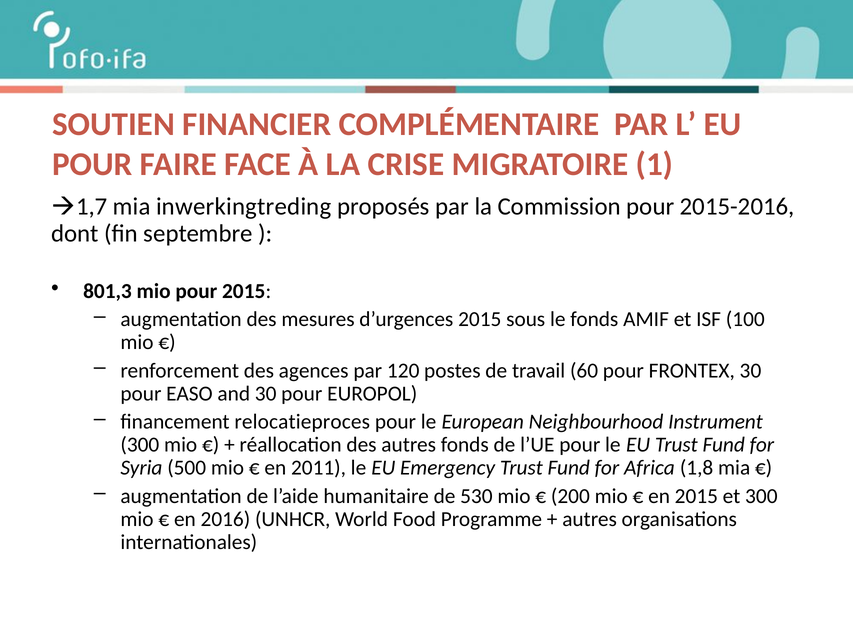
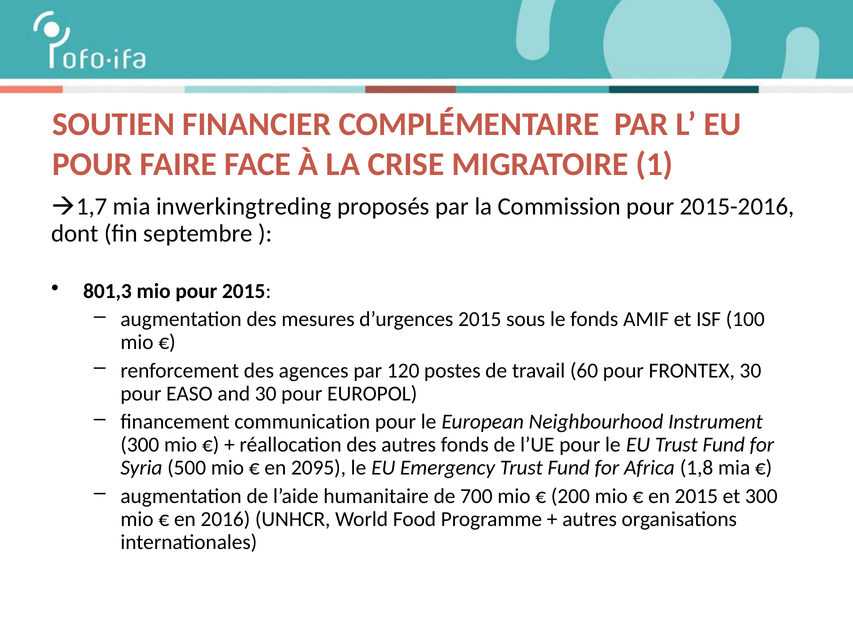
relocatieproces: relocatieproces -> communication
2011: 2011 -> 2095
530: 530 -> 700
